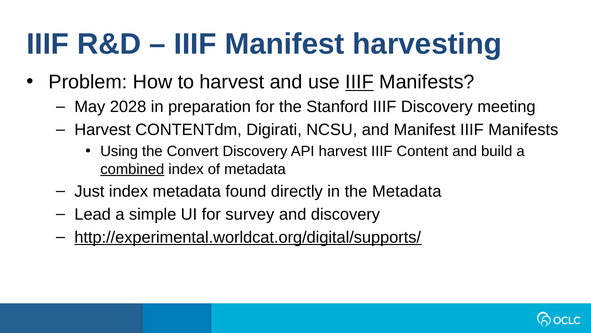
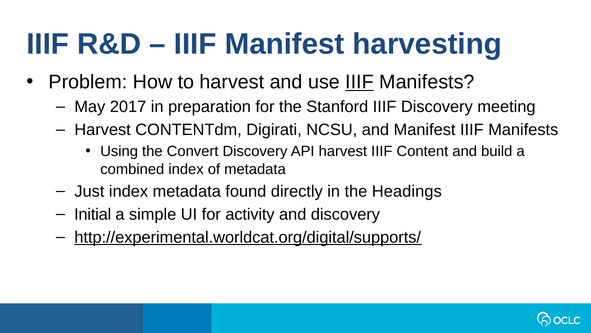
2028: 2028 -> 2017
combined underline: present -> none
the Metadata: Metadata -> Headings
Lead: Lead -> Initial
survey: survey -> activity
